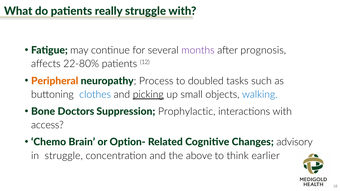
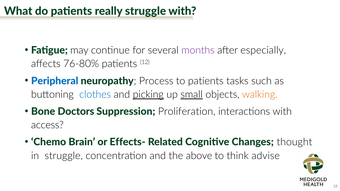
prognosis: prognosis -> especially
22-80%: 22-80% -> 76-80%
Peripheral colour: orange -> blue
to doubled: doubled -> patients
small underline: none -> present
walking colour: blue -> orange
Prophylactic: Prophylactic -> Proliferation
Option-: Option- -> Effects-
advisory: advisory -> thought
earlier: earlier -> advise
